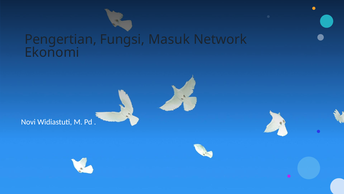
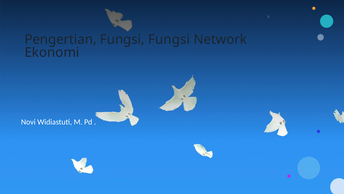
Fungsi Masuk: Masuk -> Fungsi
